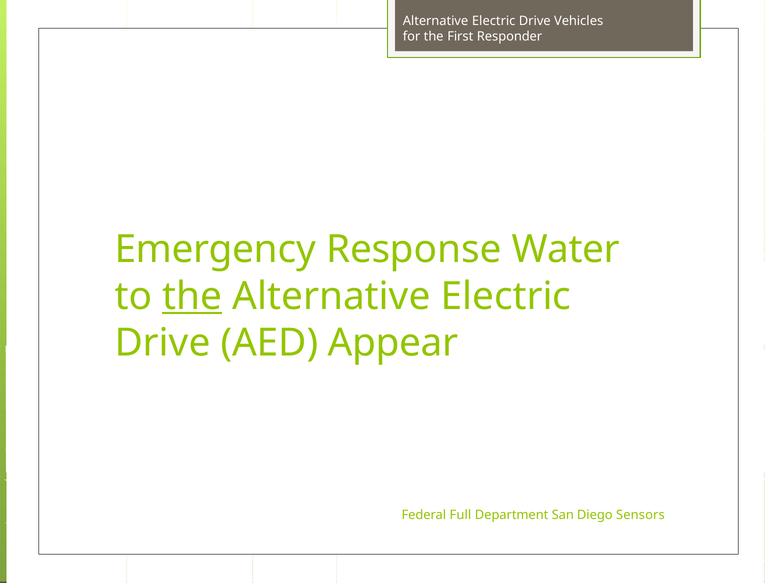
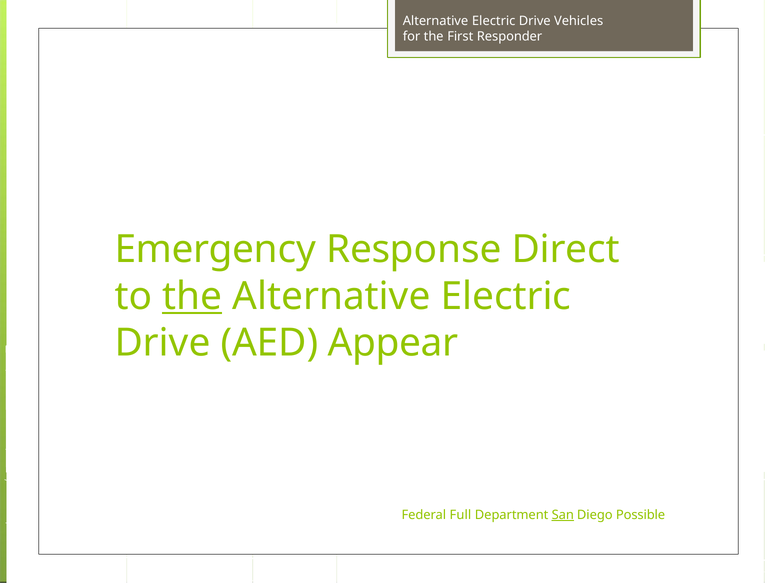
Water: Water -> Direct
San underline: none -> present
Sensors: Sensors -> Possible
